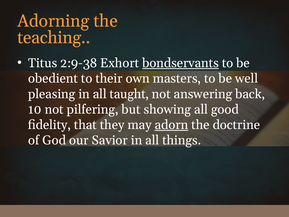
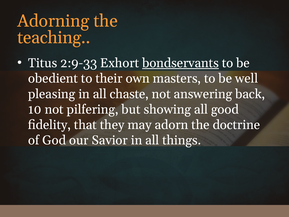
2:9-38: 2:9-38 -> 2:9-33
taught: taught -> chaste
adorn underline: present -> none
